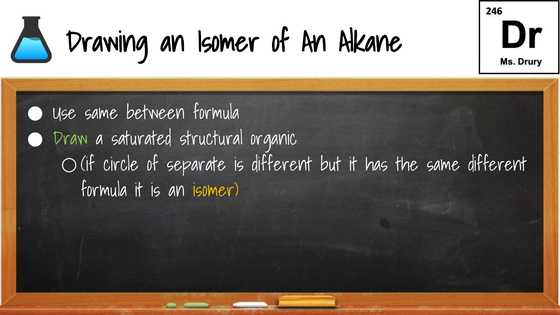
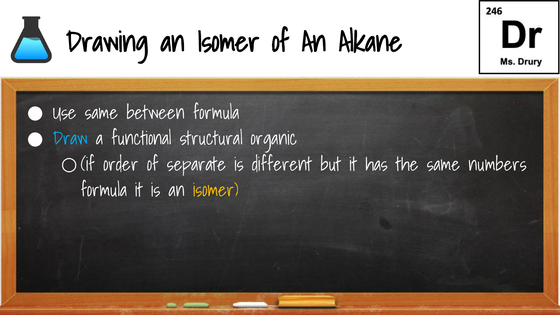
Draw colour: light green -> light blue
saturated: saturated -> functional
circle: circle -> order
same different: different -> numbers
